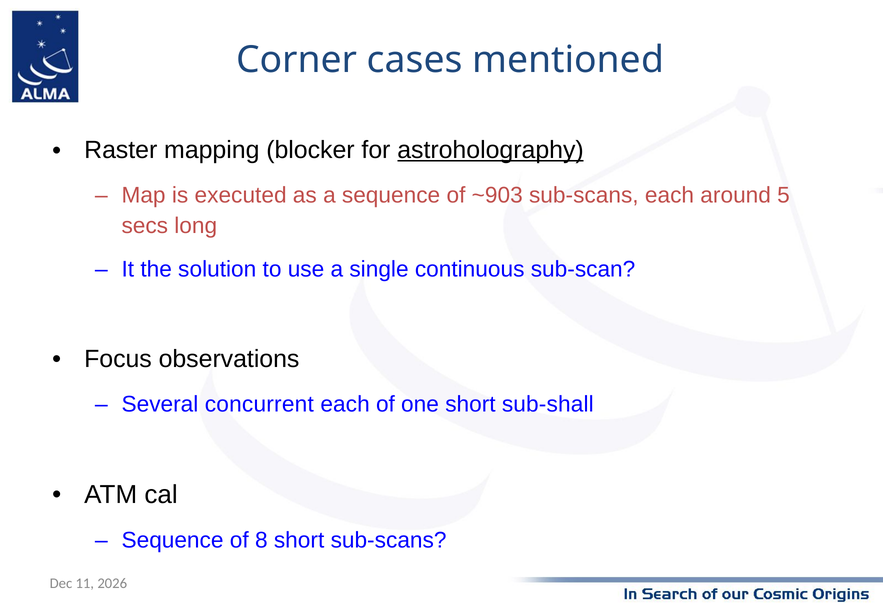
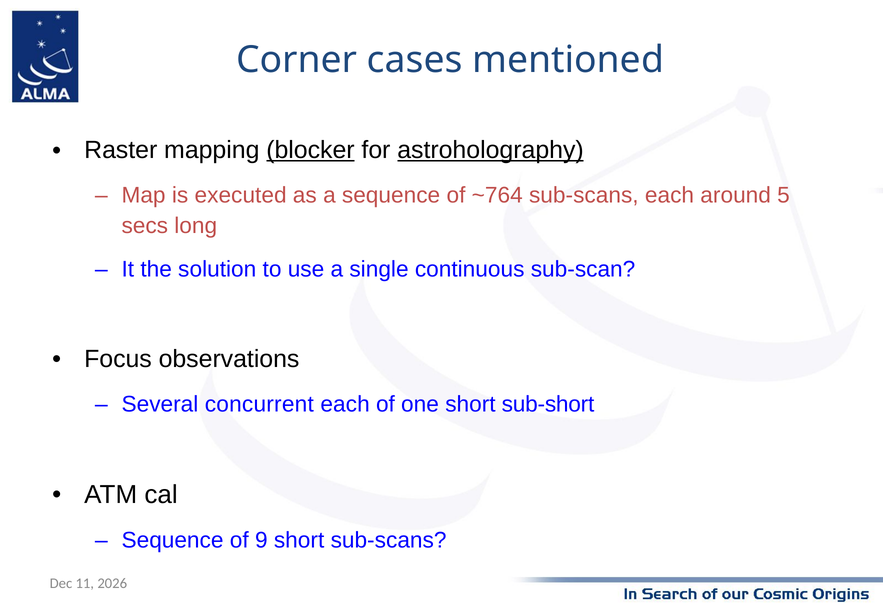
blocker underline: none -> present
~903: ~903 -> ~764
sub-shall: sub-shall -> sub-short
8: 8 -> 9
